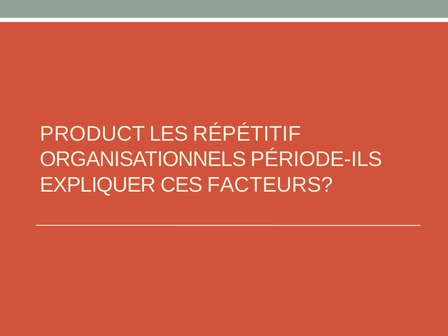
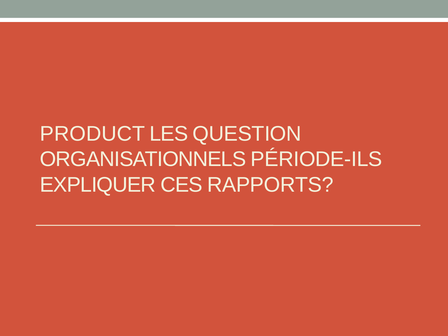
RÉPÉTITIF: RÉPÉTITIF -> QUESTION
FACTEURS: FACTEURS -> RAPPORTS
